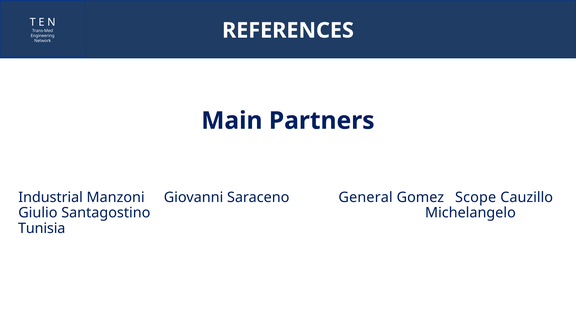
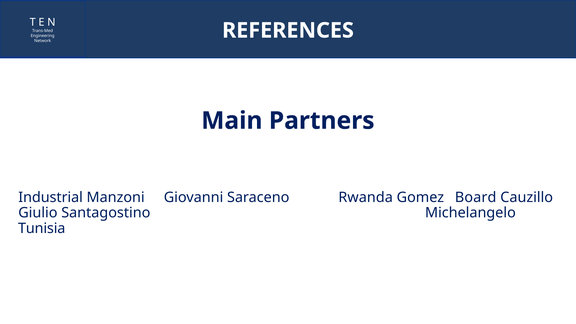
General: General -> Rwanda
Scope: Scope -> Board
